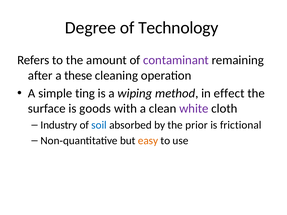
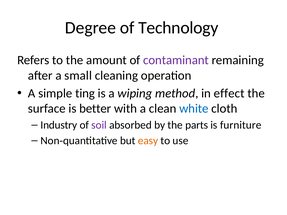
these: these -> small
goods: goods -> better
white colour: purple -> blue
soil colour: blue -> purple
prior: prior -> parts
frictional: frictional -> furniture
